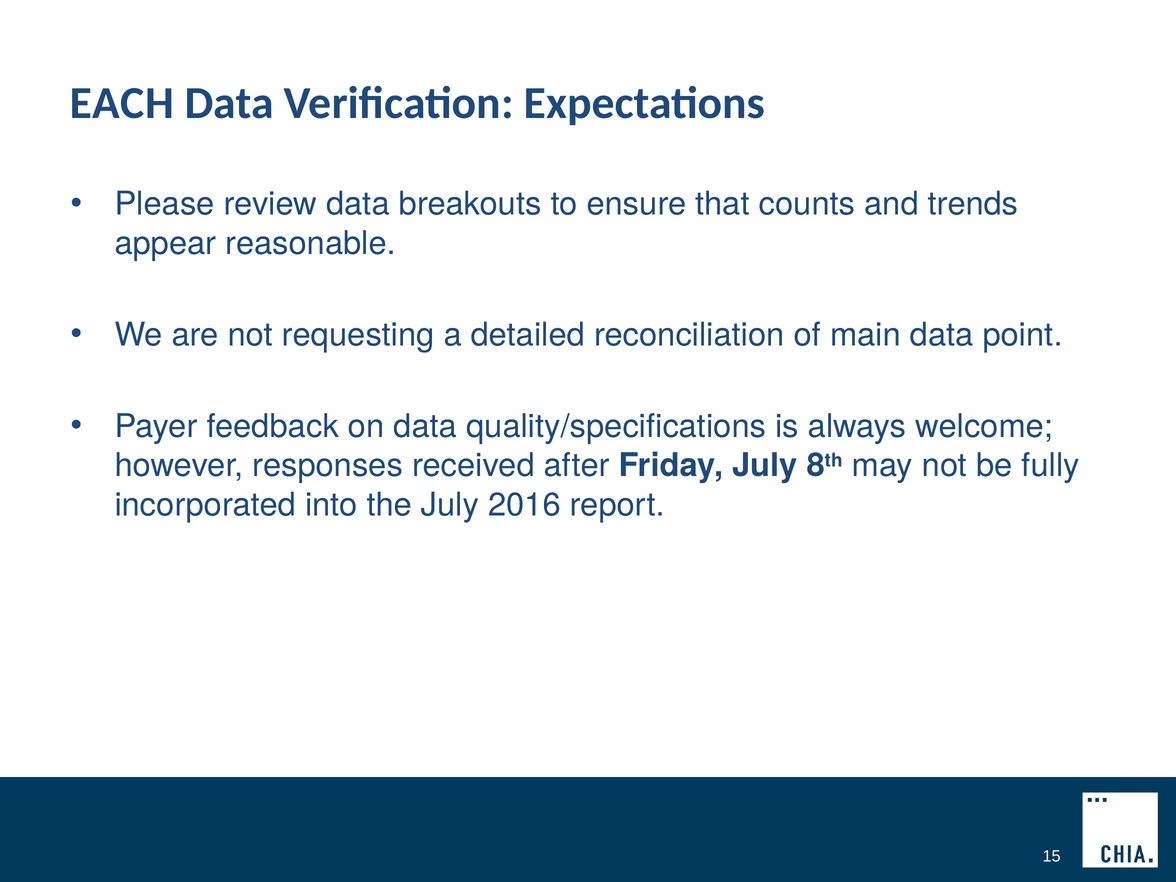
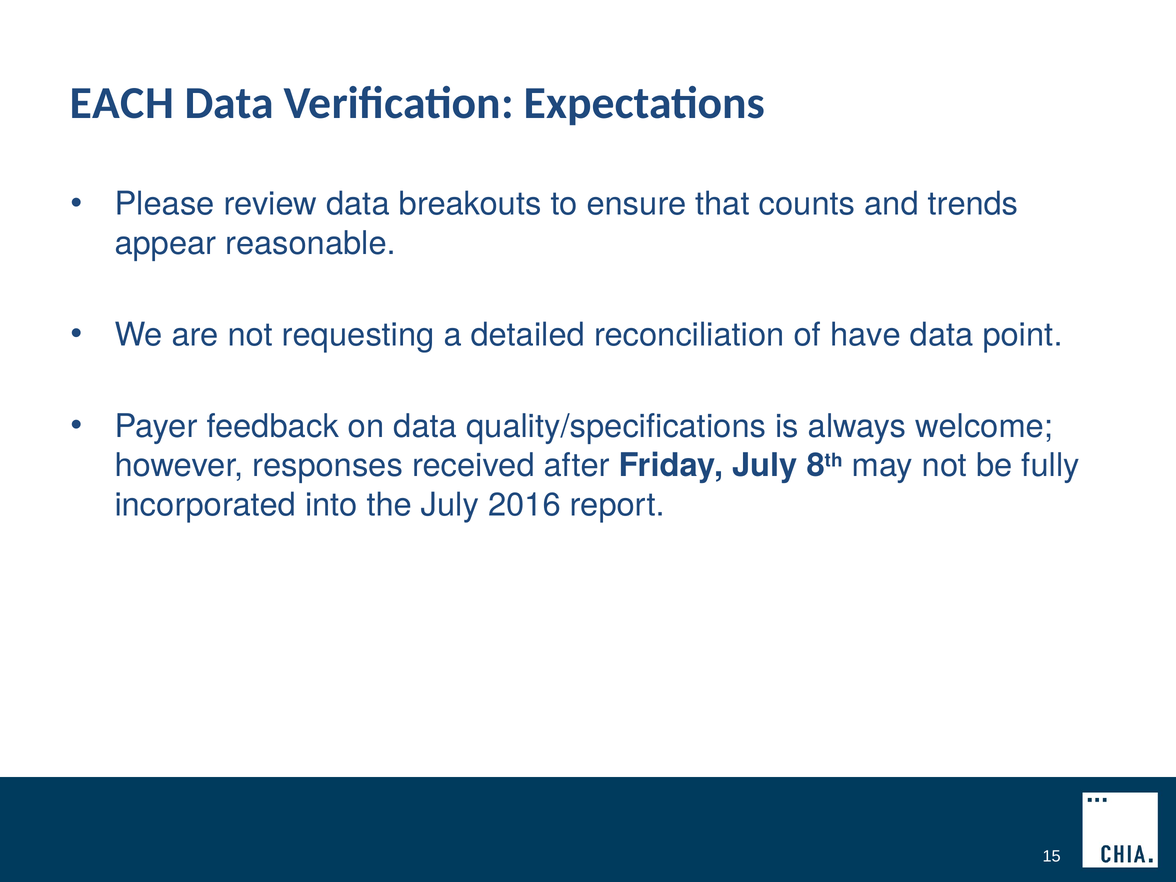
main: main -> have
